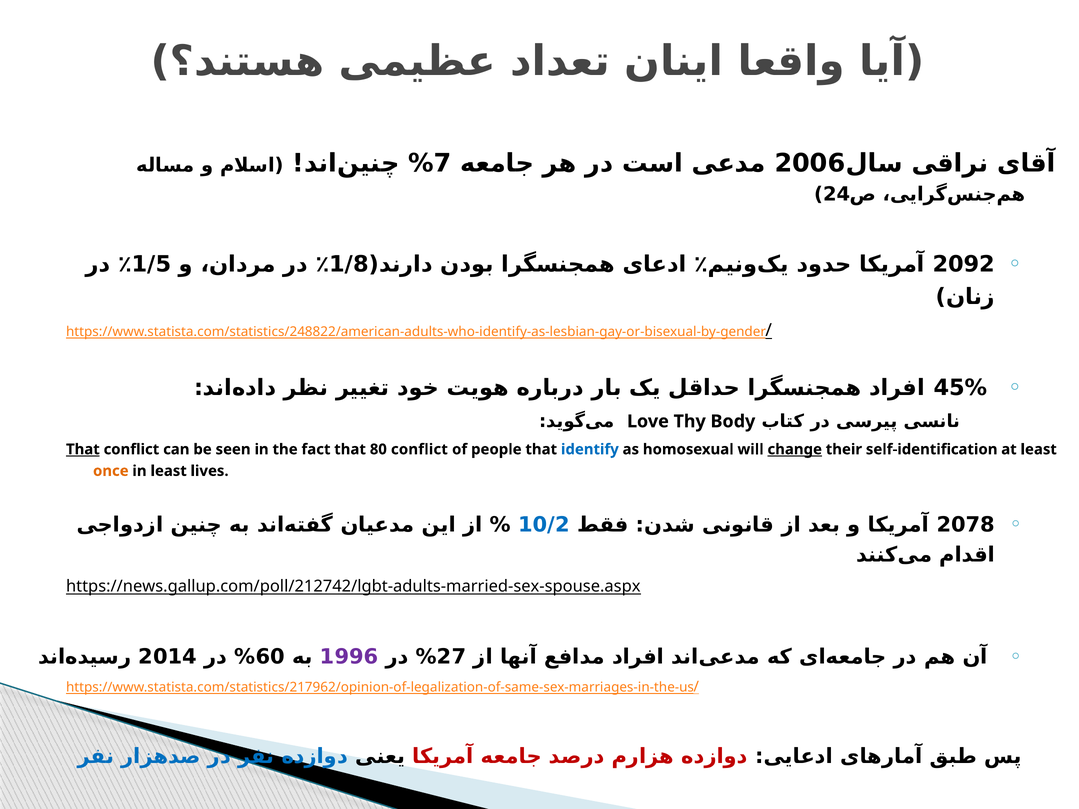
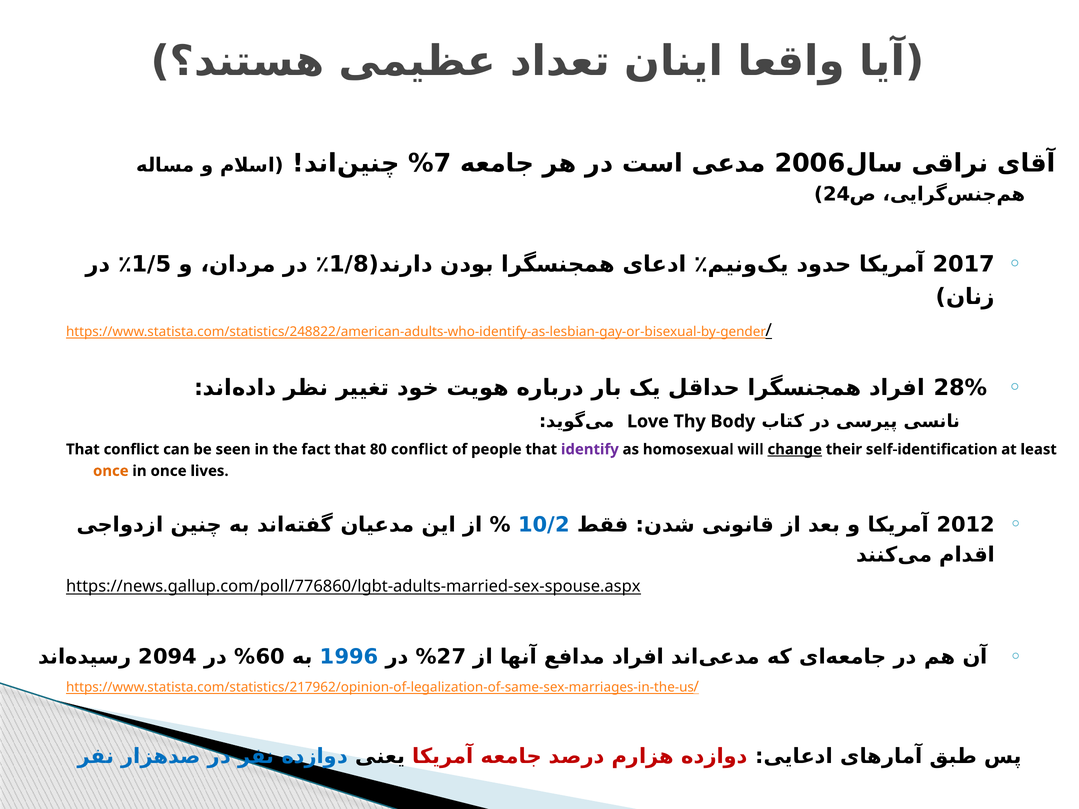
2092: 2092 -> 2017
45%: 45% -> 28%
That at (83, 450) underline: present -> none
identify colour: blue -> purple
in least: least -> once
2078: 2078 -> 2012
https://news.gallup.com/poll/212742/lgbt-adults-married-sex-spouse.aspx: https://news.gallup.com/poll/212742/lgbt-adults-married-sex-spouse.aspx -> https://news.gallup.com/poll/776860/lgbt-adults-married-sex-spouse.aspx
2014: 2014 -> 2094
1996 colour: purple -> blue
